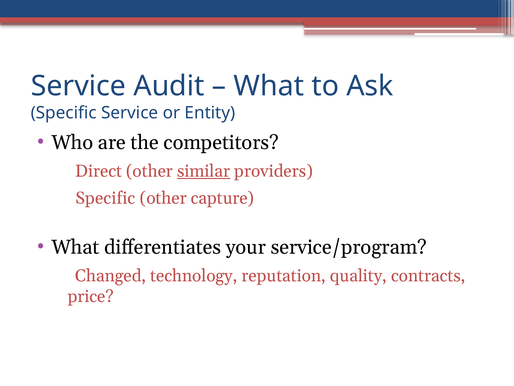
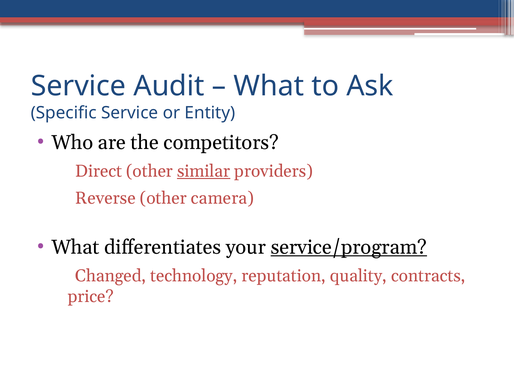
Specific at (105, 198): Specific -> Reverse
capture: capture -> camera
service/program underline: none -> present
